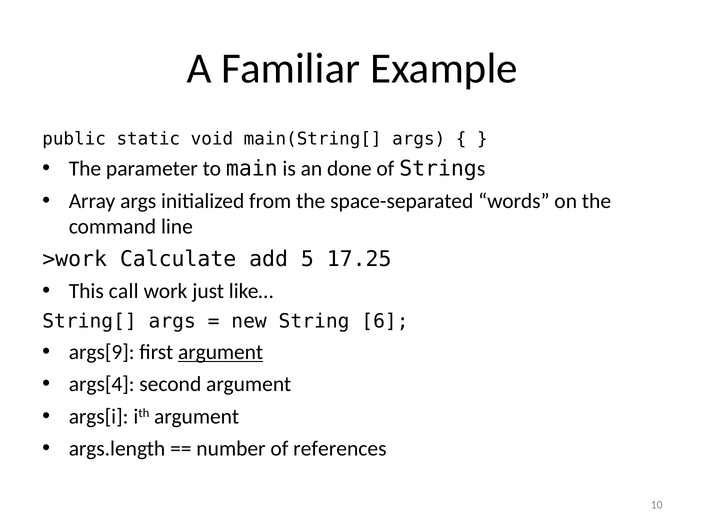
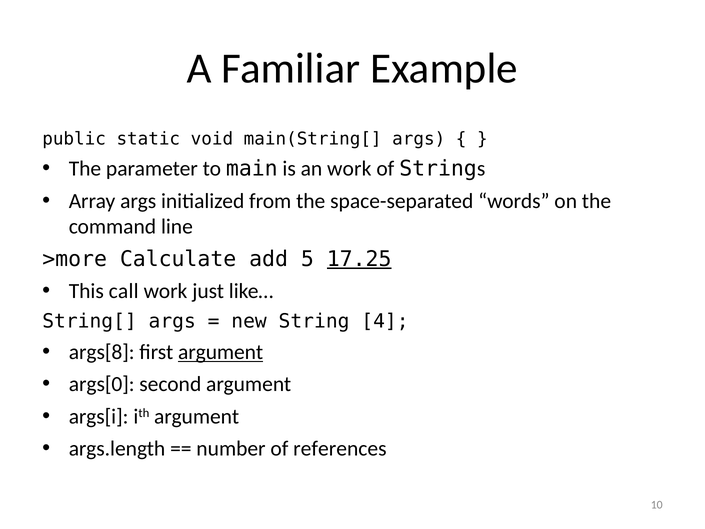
an done: done -> work
>work: >work -> >more
17.25 underline: none -> present
6: 6 -> 4
args[9: args[9 -> args[8
args[4: args[4 -> args[0
